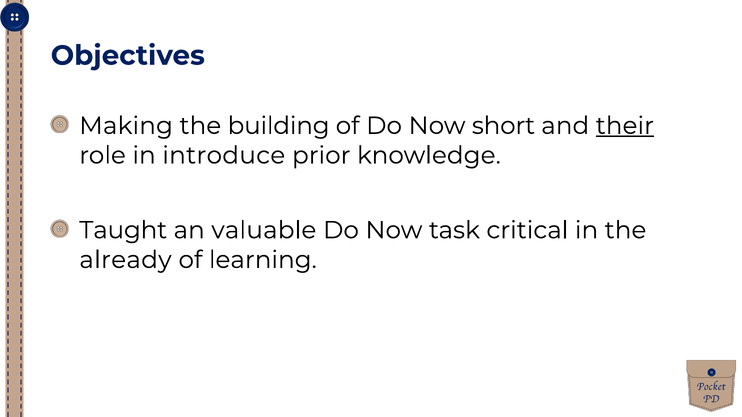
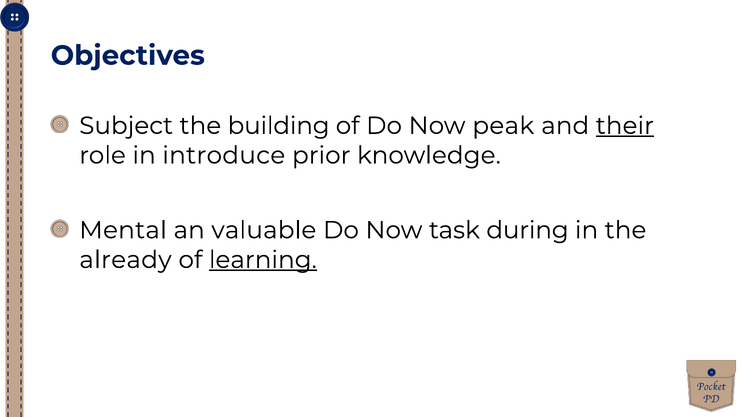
Making: Making -> Subject
short: short -> peak
Taught: Taught -> Mental
critical: critical -> during
learning underline: none -> present
